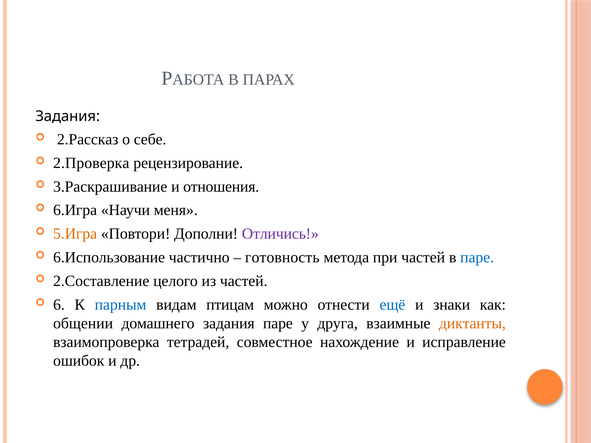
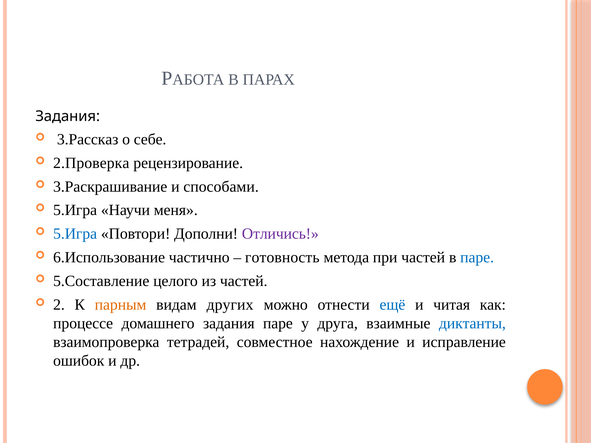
2.Рассказ: 2.Рассказ -> 3.Рассказ
отношения: отношения -> способами
6.Игра at (75, 210): 6.Игра -> 5.Игра
5.Игра at (75, 234) colour: orange -> blue
2.Составление: 2.Составление -> 5.Составление
6: 6 -> 2
парным colour: blue -> orange
птицам: птицам -> других
знаки: знаки -> читая
общении: общении -> процессе
диктанты colour: orange -> blue
